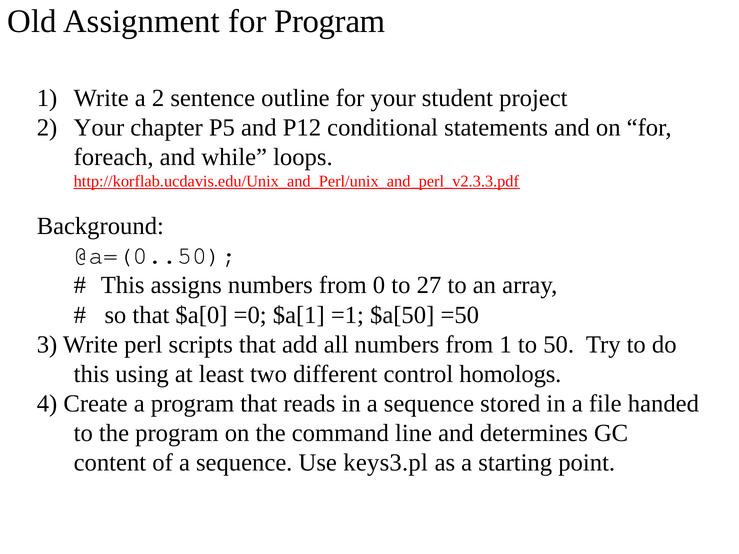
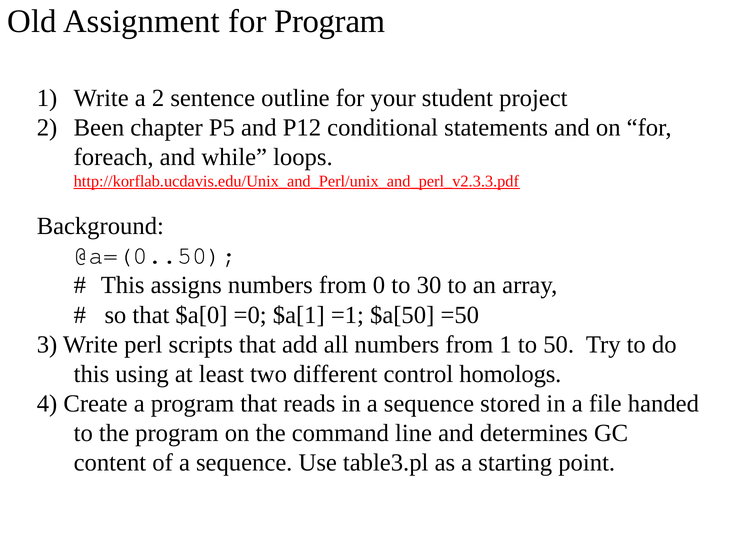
2 Your: Your -> Been
27: 27 -> 30
keys3.pl: keys3.pl -> table3.pl
